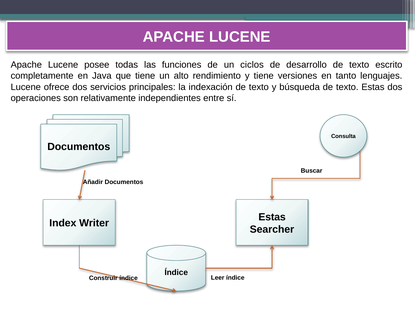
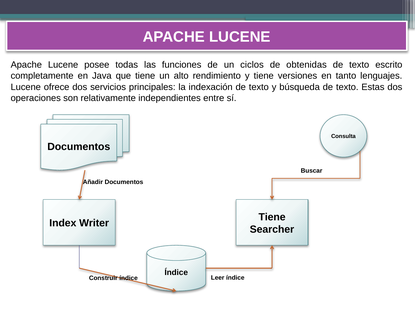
desarrollo: desarrollo -> obtenidas
Estas at (272, 217): Estas -> Tiene
